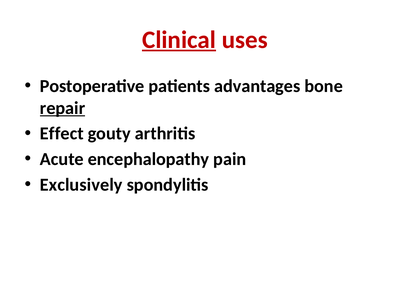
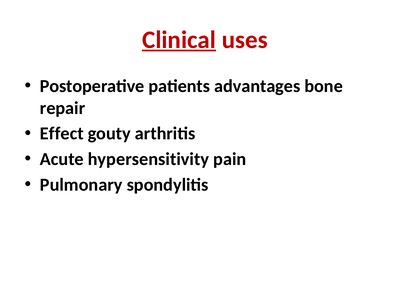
repair underline: present -> none
encephalopathy: encephalopathy -> hypersensitivity
Exclusively: Exclusively -> Pulmonary
